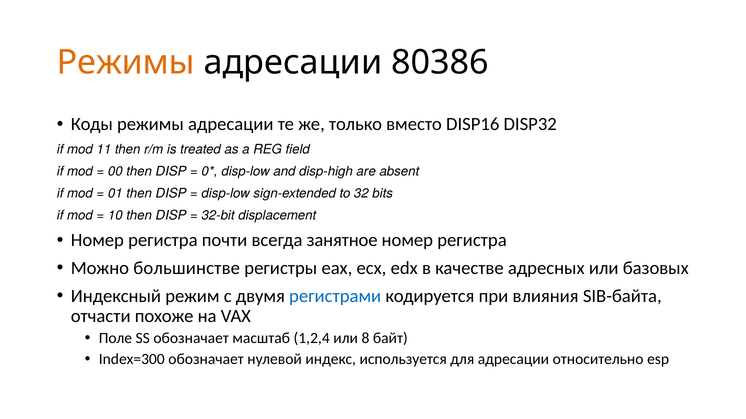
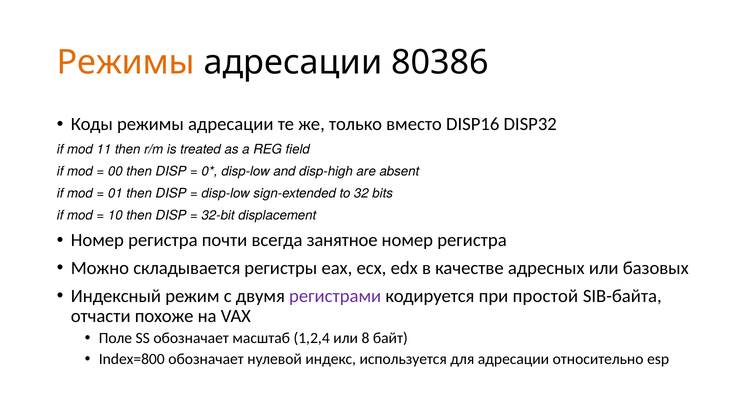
большинстве: большинстве -> складывается
регистрами colour: blue -> purple
влияния: влияния -> простой
Index=300: Index=300 -> Index=800
